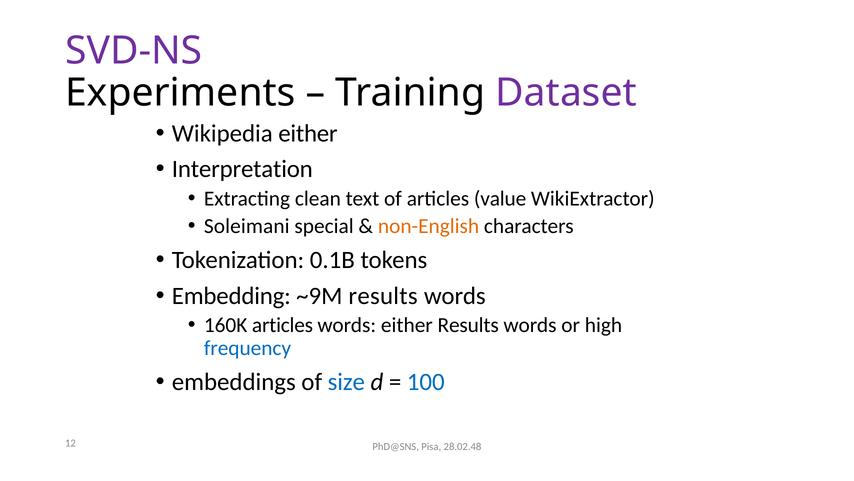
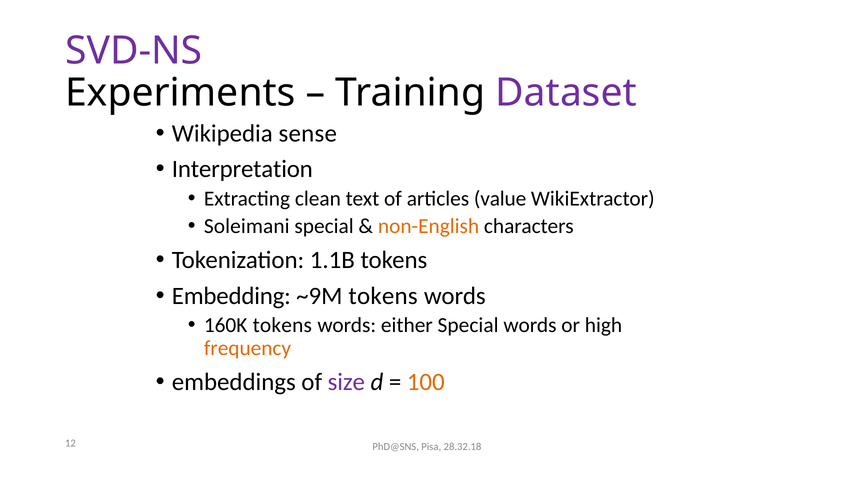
Wikipedia either: either -> sense
0.1B: 0.1B -> 1.1B
~9M results: results -> tokens
160K articles: articles -> tokens
either Results: Results -> Special
frequency colour: blue -> orange
size colour: blue -> purple
100 colour: blue -> orange
28.02.48: 28.02.48 -> 28.32.18
